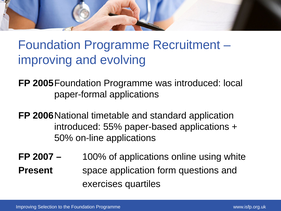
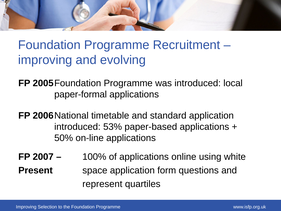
55%: 55% -> 53%
exercises: exercises -> represent
